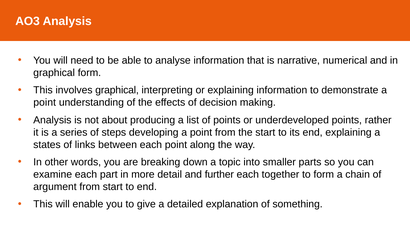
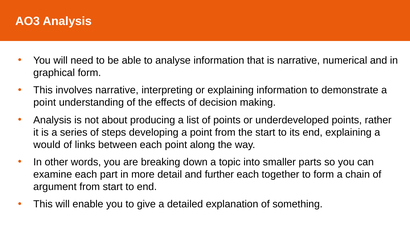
involves graphical: graphical -> narrative
states: states -> would
